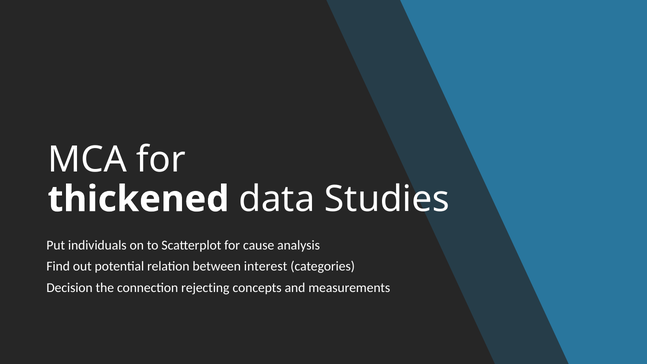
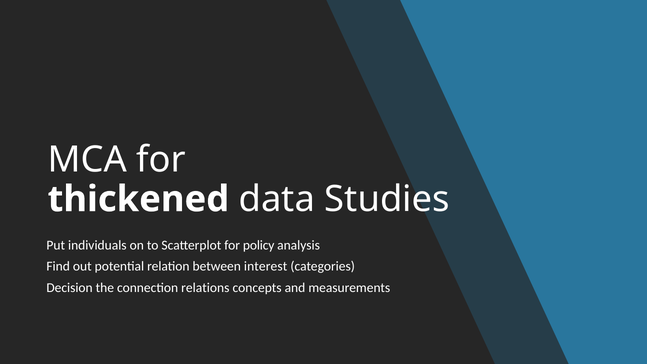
cause: cause -> policy
rejecting: rejecting -> relations
